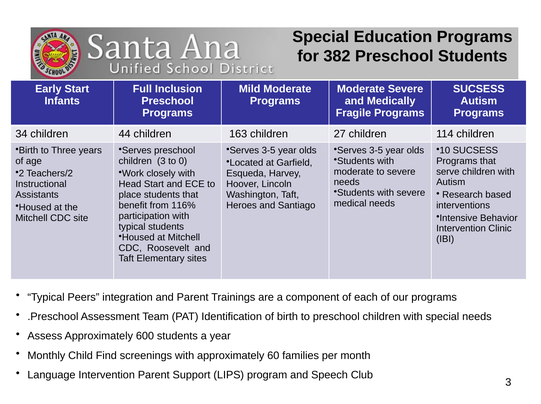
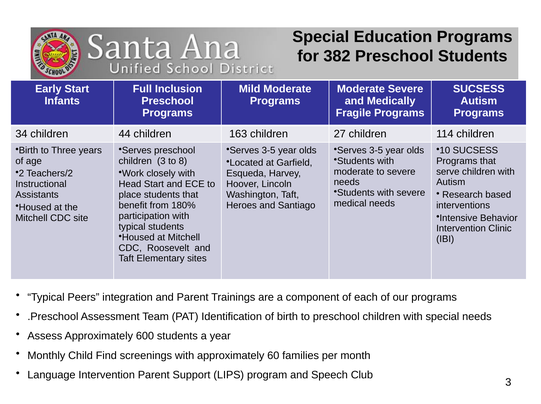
0: 0 -> 8
116%: 116% -> 180%
